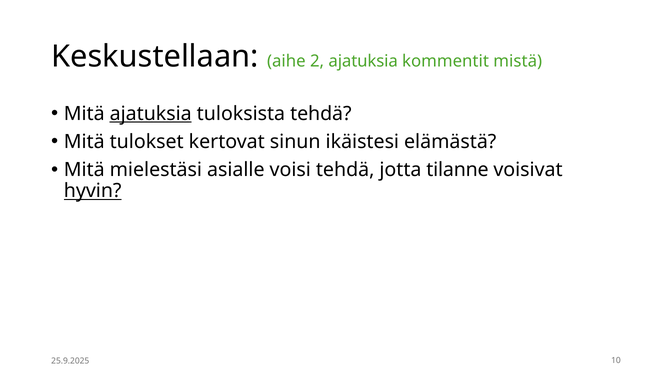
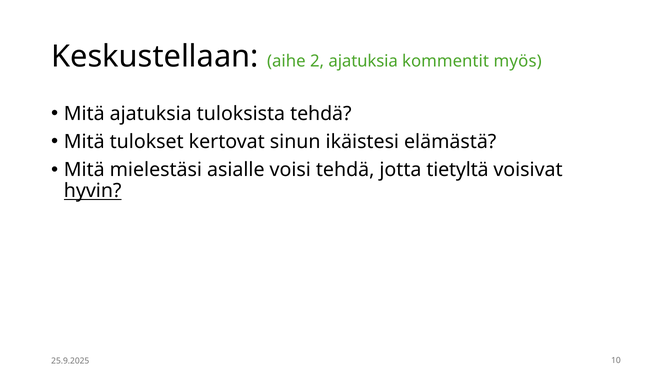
mistä: mistä -> myös
ajatuksia at (151, 114) underline: present -> none
tilanne: tilanne -> tietyltä
